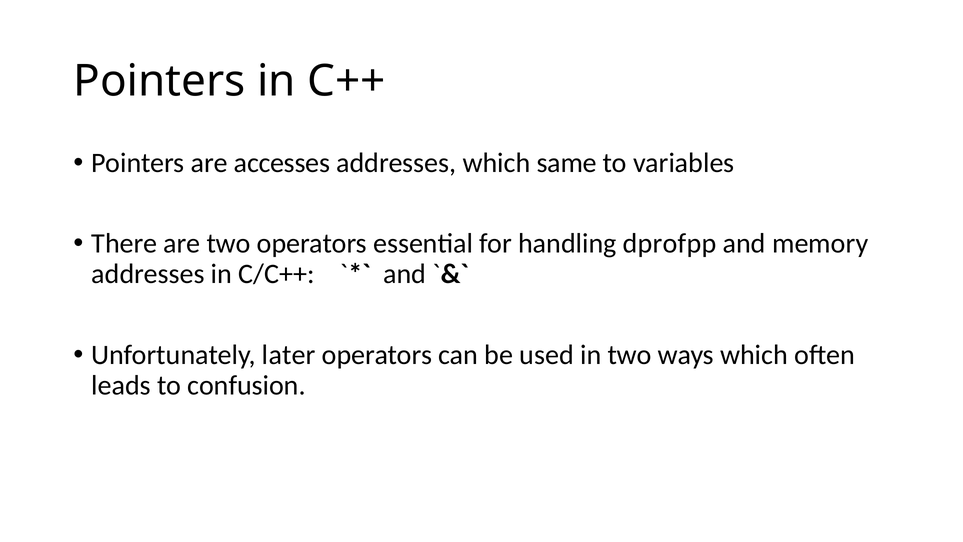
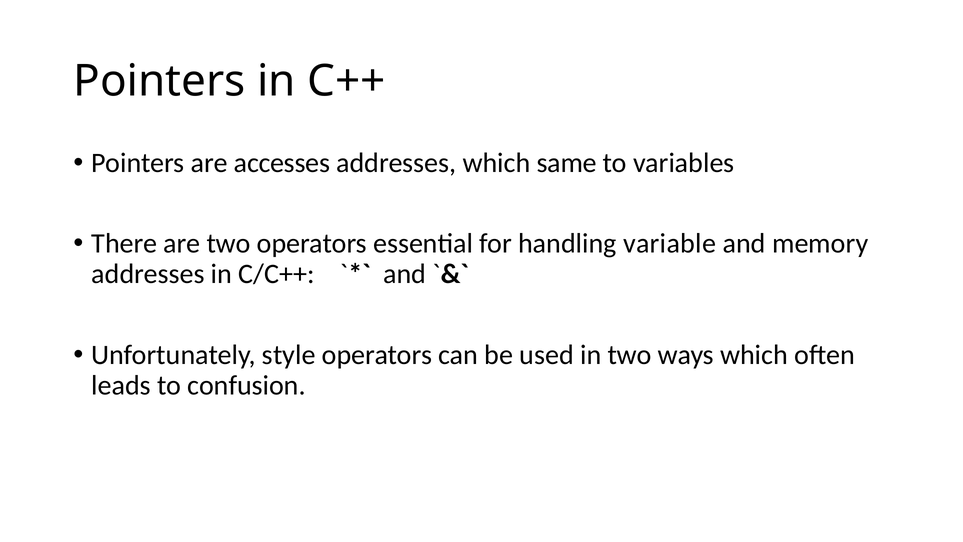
dprofpp: dprofpp -> variable
later: later -> style
